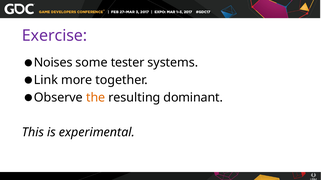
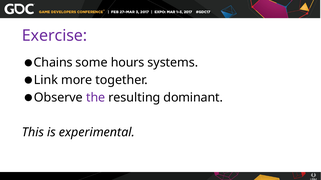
Noises: Noises -> Chains
tester: tester -> hours
the colour: orange -> purple
